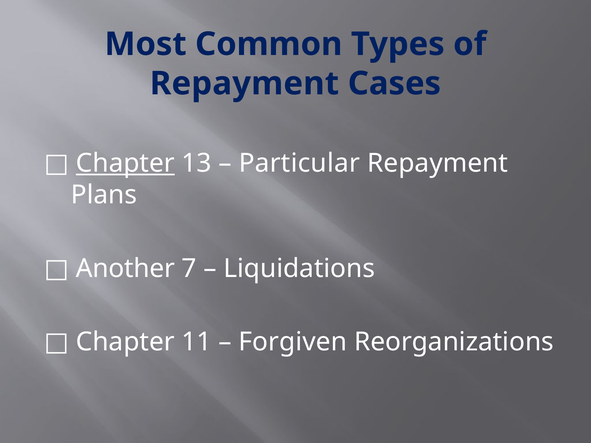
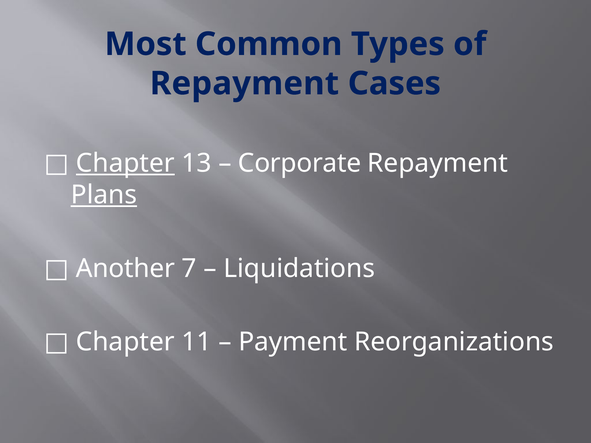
Particular: Particular -> Corporate
Plans underline: none -> present
Forgiven: Forgiven -> Payment
